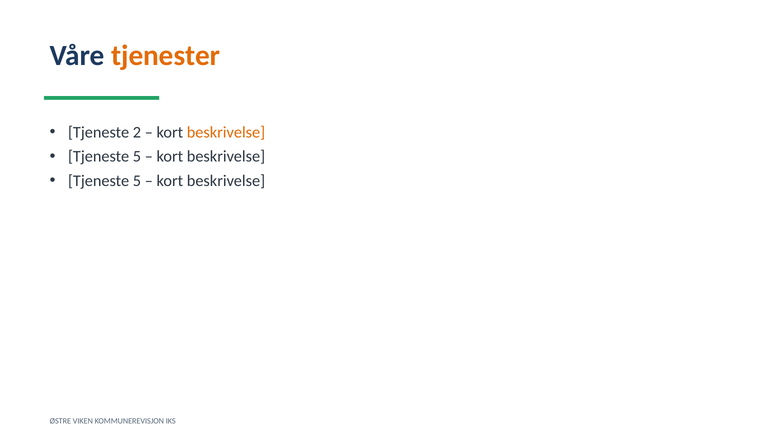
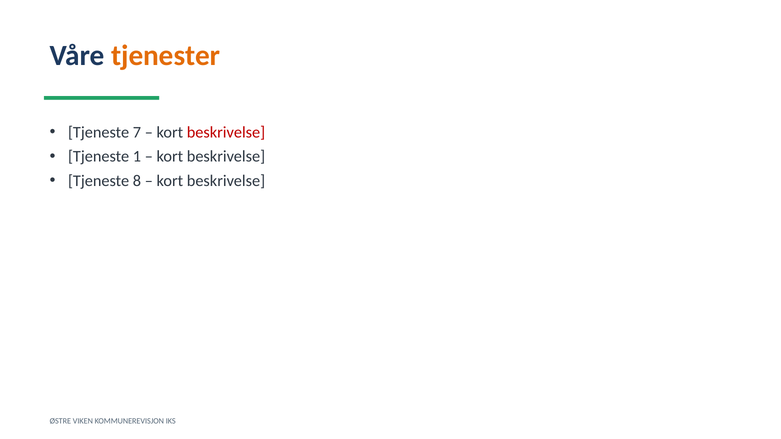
2: 2 -> 7
beskrivelse at (226, 132) colour: orange -> red
5 at (137, 157): 5 -> 1
5 at (137, 181): 5 -> 8
